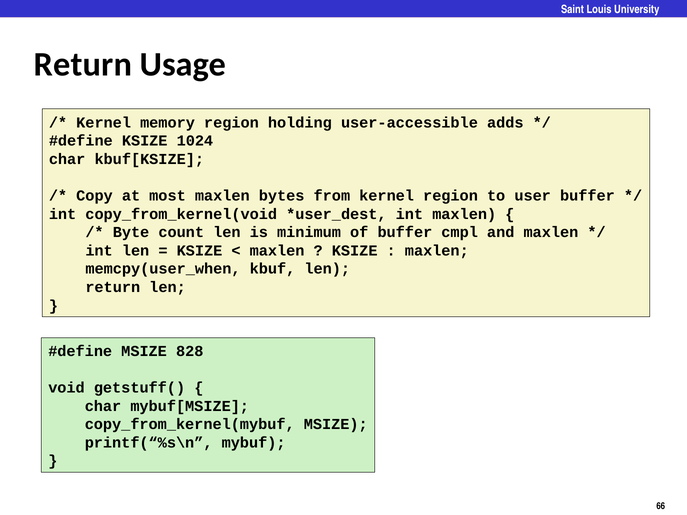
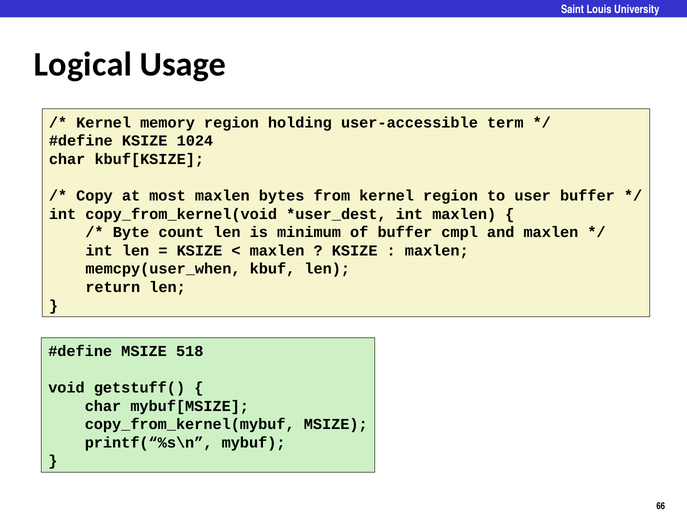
Return at (83, 64): Return -> Logical
adds: adds -> term
828: 828 -> 518
